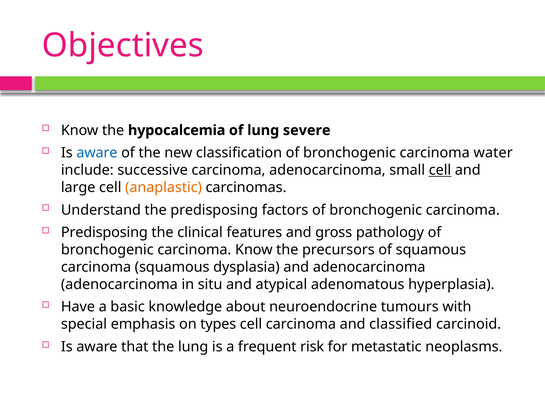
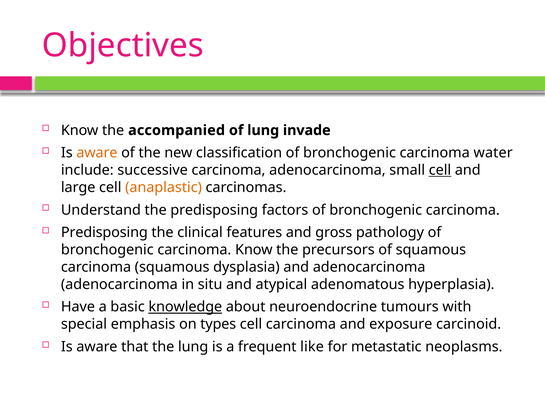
hypocalcemia: hypocalcemia -> accompanied
severe: severe -> invade
aware at (97, 153) colour: blue -> orange
knowledge underline: none -> present
classified: classified -> exposure
risk: risk -> like
